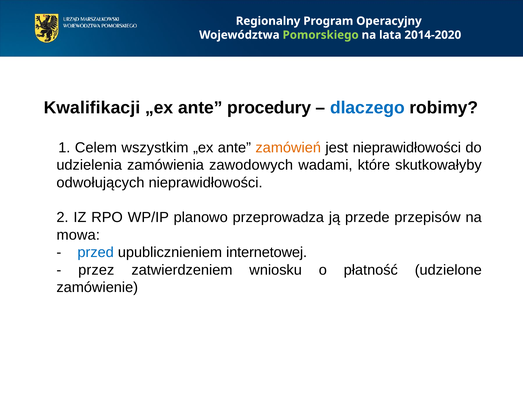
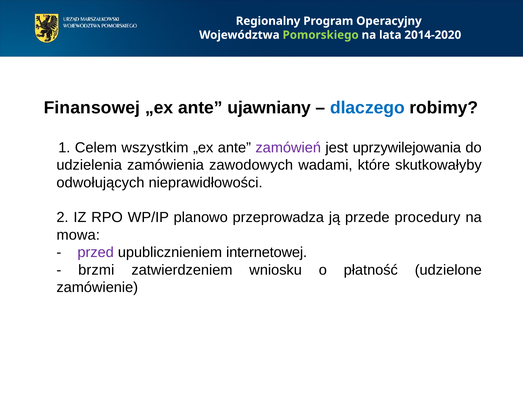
Kwalifikacji: Kwalifikacji -> Finansowej
procedury: procedury -> ujawniany
zamówień colour: orange -> purple
jest nieprawidłowości: nieprawidłowości -> uprzywilejowania
przepisów: przepisów -> procedury
przed colour: blue -> purple
przez: przez -> brzmi
